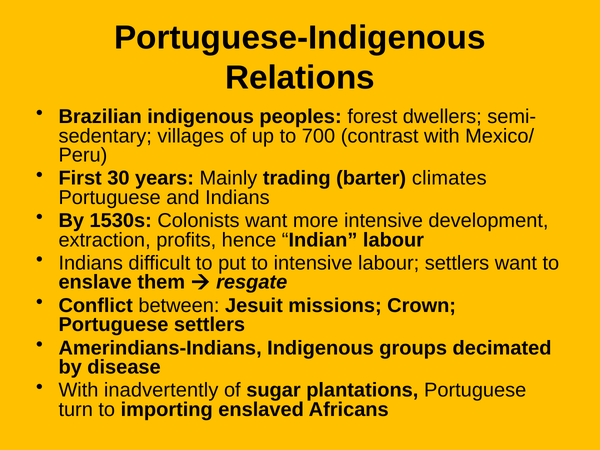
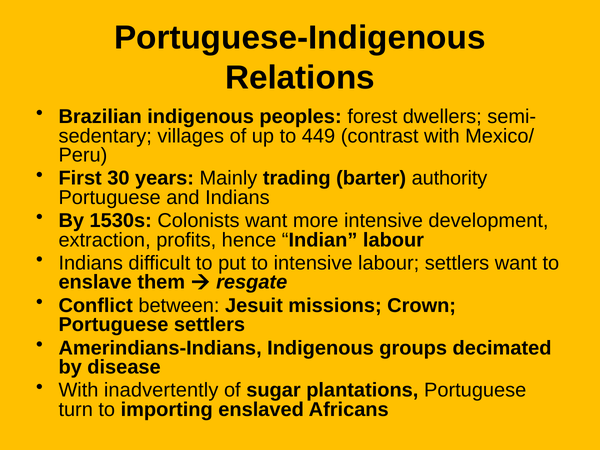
700: 700 -> 449
climates: climates -> authority
